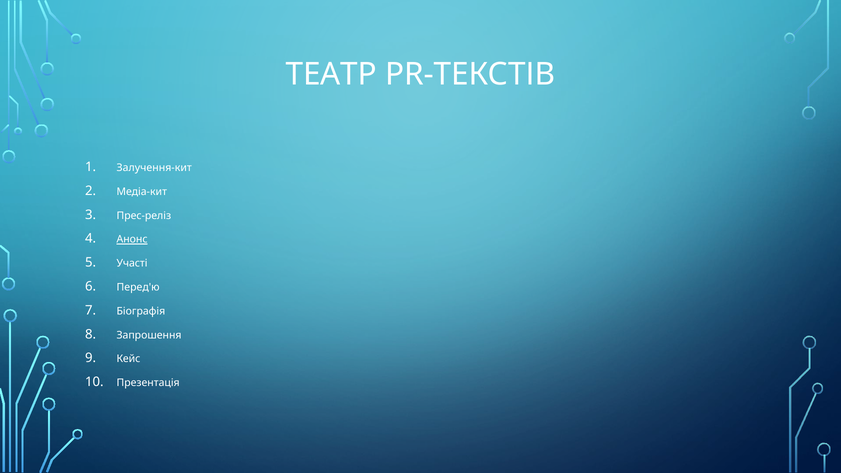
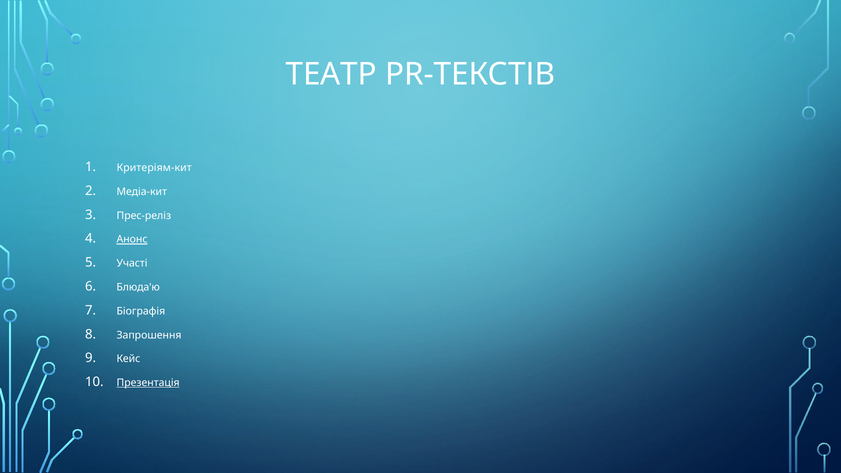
Залучення-кит: Залучення-кит -> Критеріям-кит
Перед'ю: Перед'ю -> Блюда'ю
Презентація underline: none -> present
